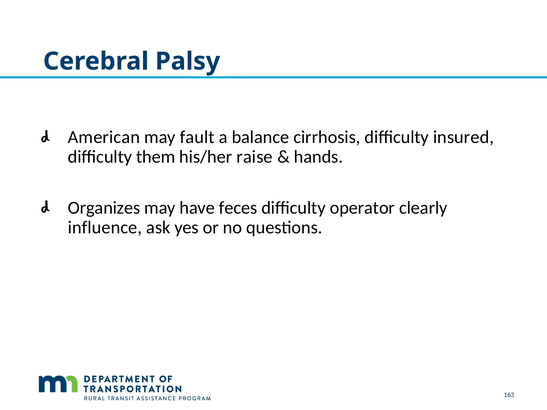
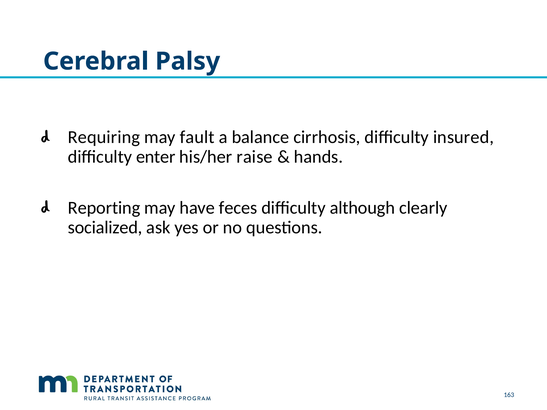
American: American -> Requiring
them: them -> enter
Organizes: Organizes -> Reporting
operator: operator -> although
influence: influence -> socialized
